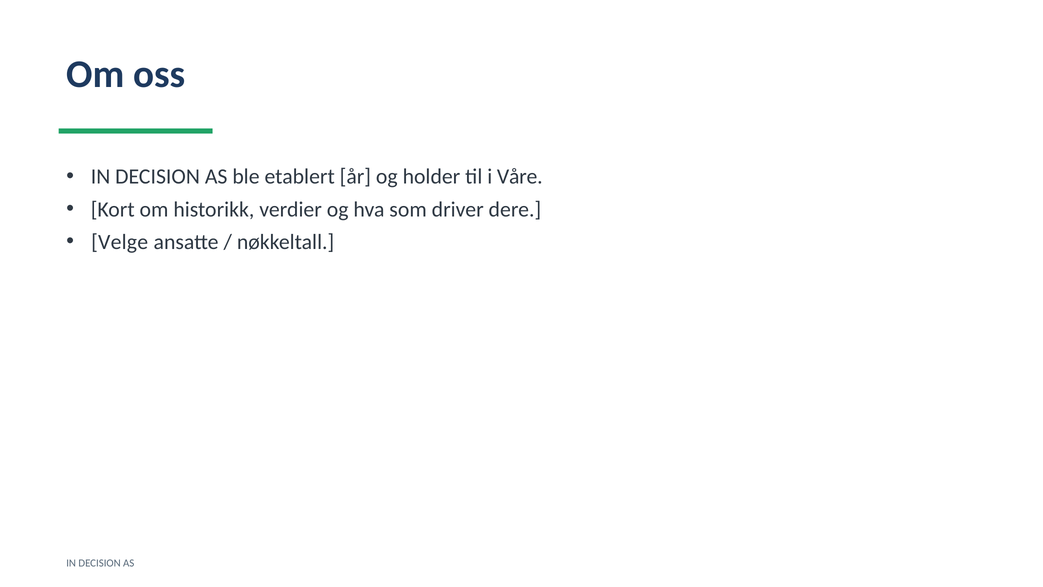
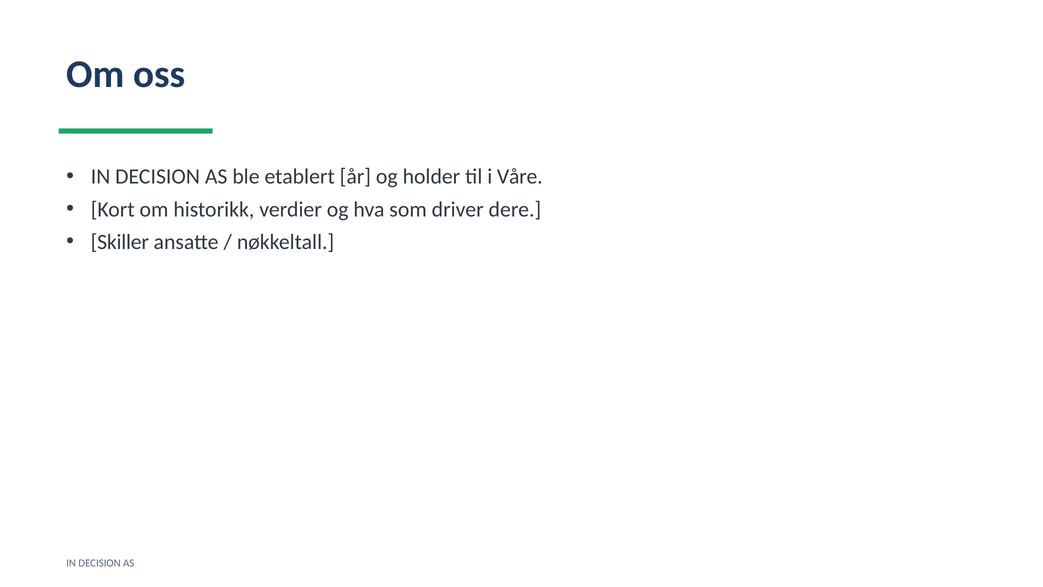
Velge: Velge -> Skiller
